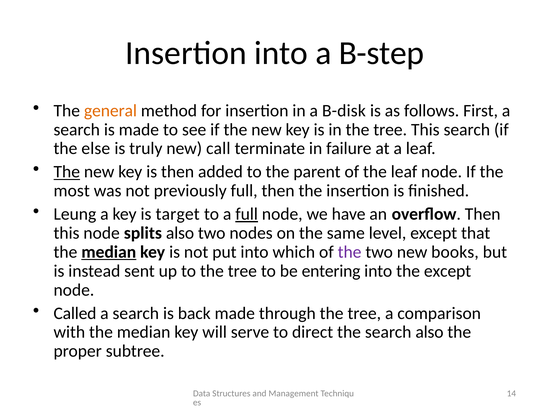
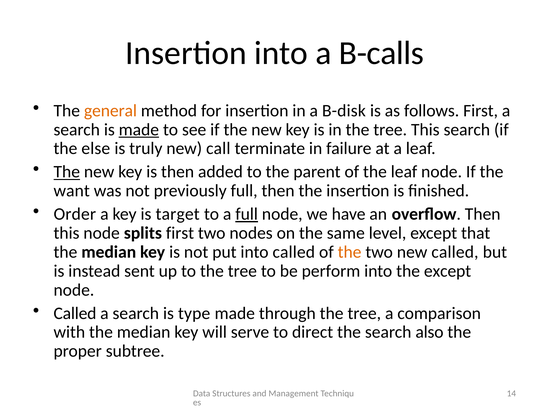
B-step: B-step -> B-calls
made at (139, 129) underline: none -> present
most: most -> want
Leung: Leung -> Order
splits also: also -> first
median at (109, 252) underline: present -> none
into which: which -> called
the at (350, 252) colour: purple -> orange
new books: books -> called
entering: entering -> perform
back: back -> type
